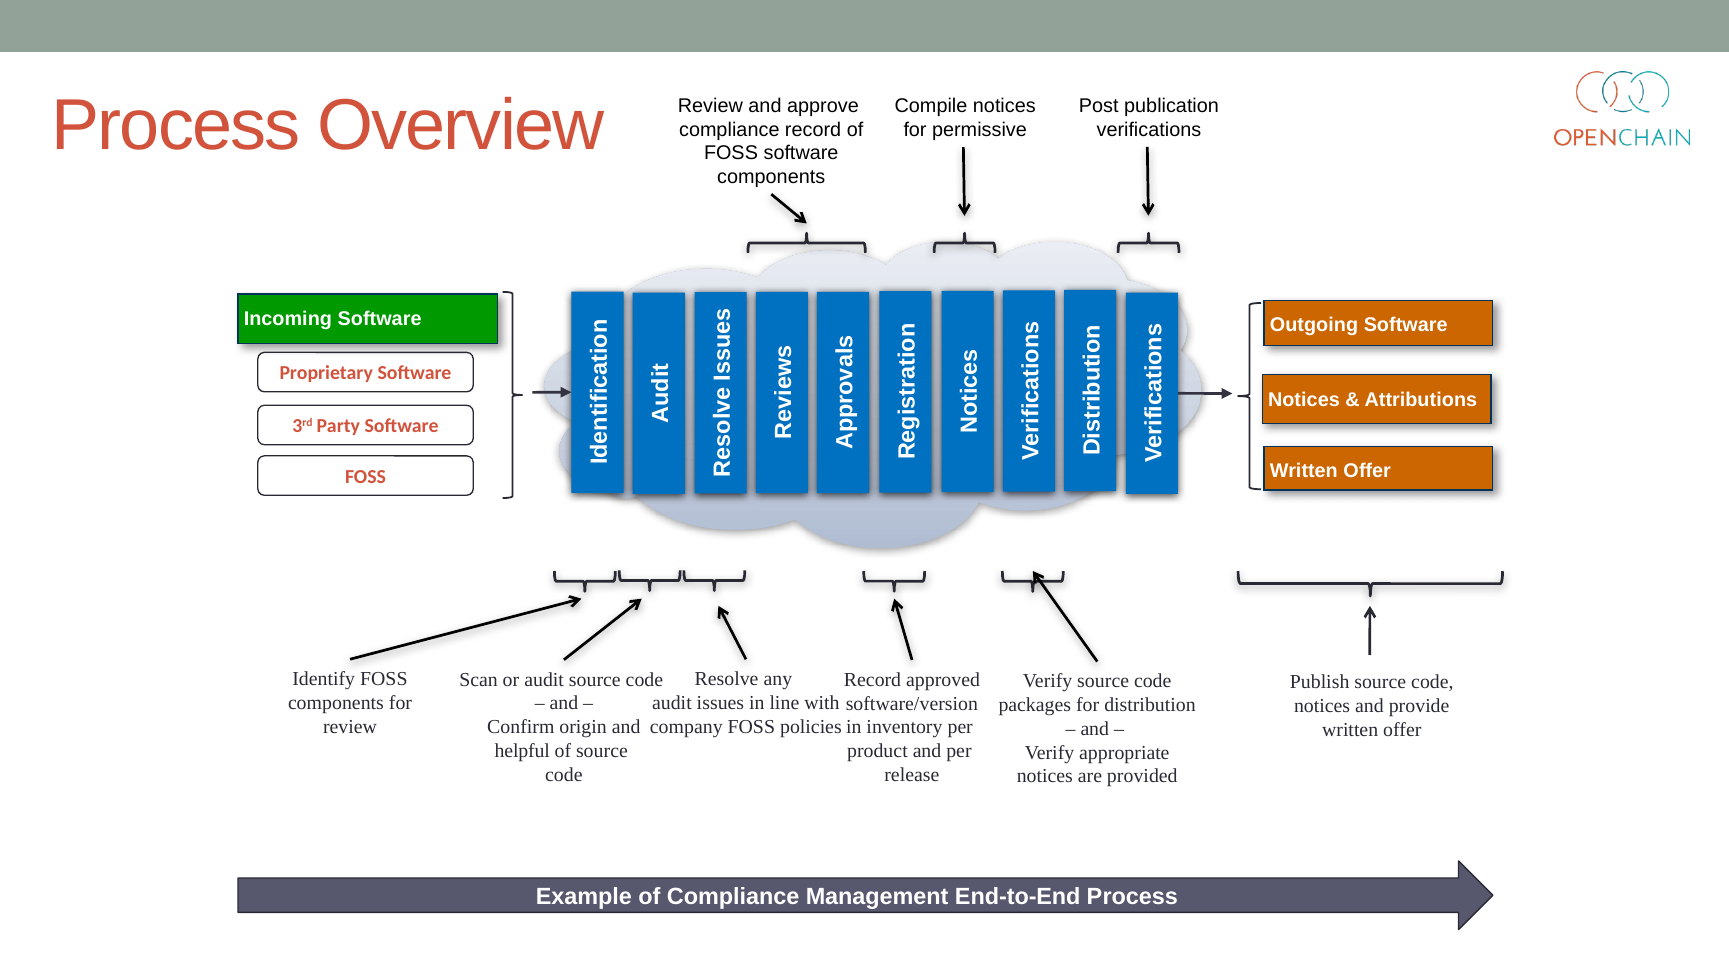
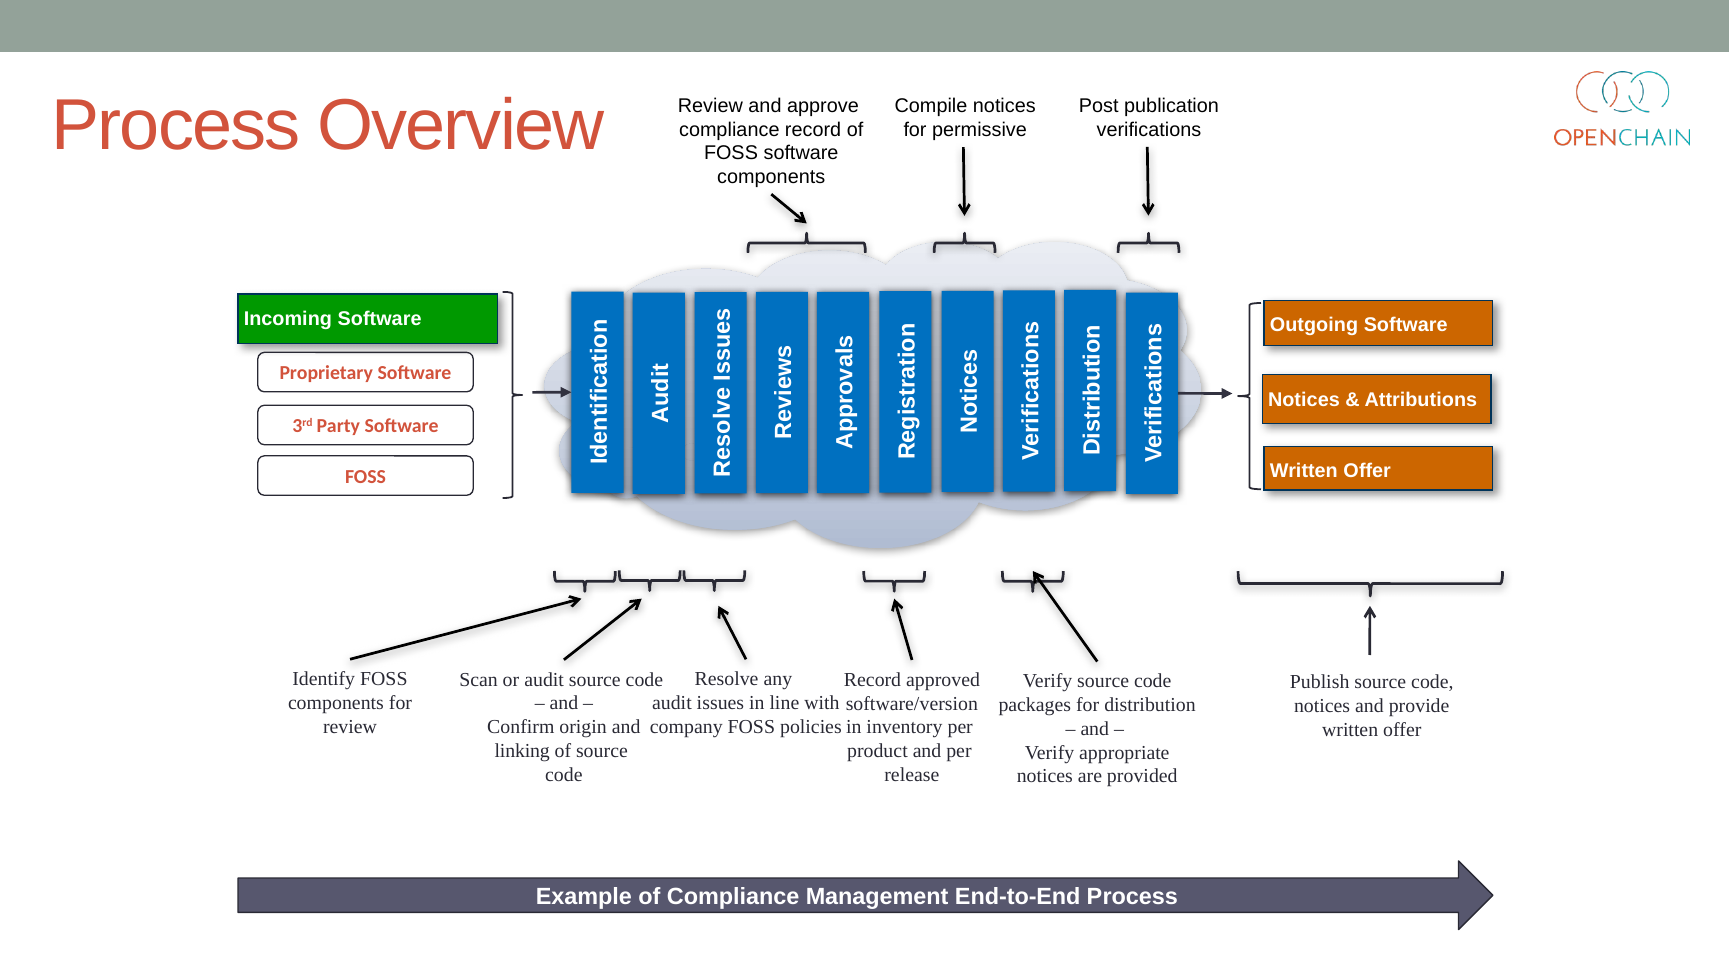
helpful: helpful -> linking
